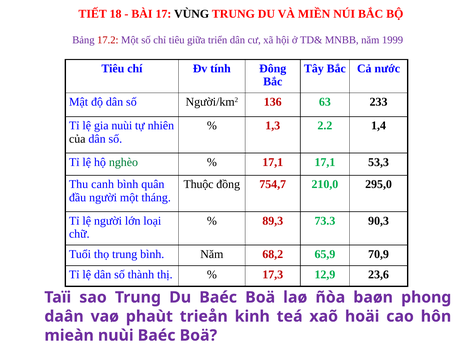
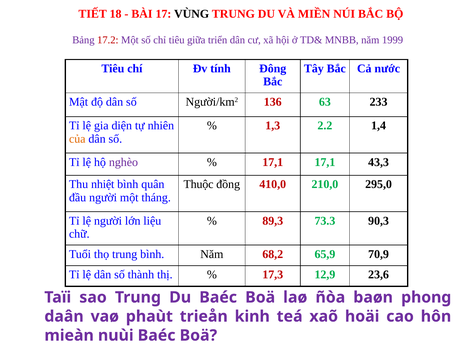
gia nuùi: nuùi -> diện
của colour: black -> orange
nghèo colour: green -> purple
53,3: 53,3 -> 43,3
canh: canh -> nhiệt
754,7: 754,7 -> 410,0
loại: loại -> liệu
